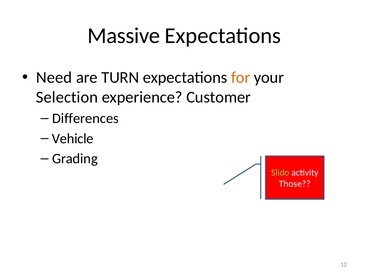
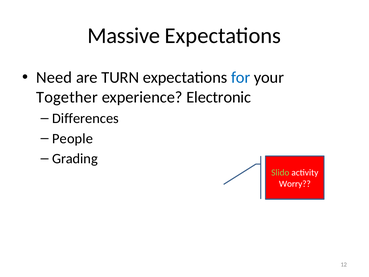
for colour: orange -> blue
Selection: Selection -> Together
Customer: Customer -> Electronic
Vehicle: Vehicle -> People
Those: Those -> Worry
